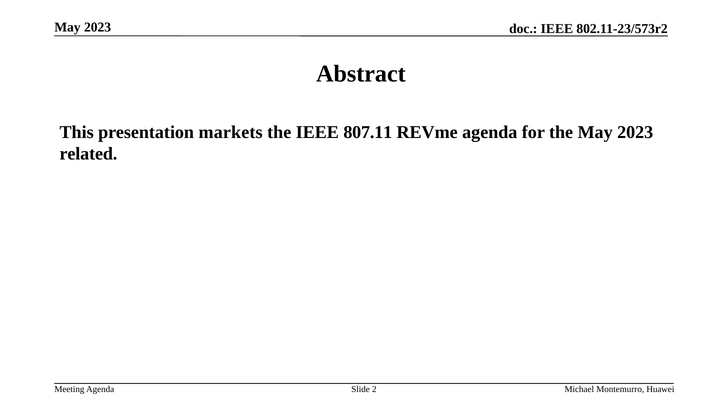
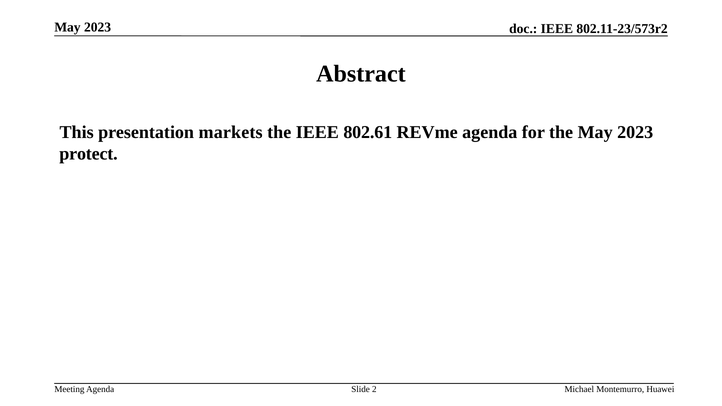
807.11: 807.11 -> 802.61
related: related -> protect
